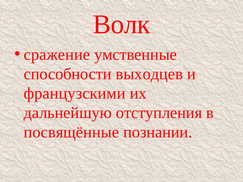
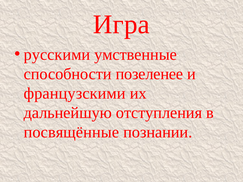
Волк: Волк -> Игра
сражение: сражение -> русскими
выходцев: выходцев -> позеленее
